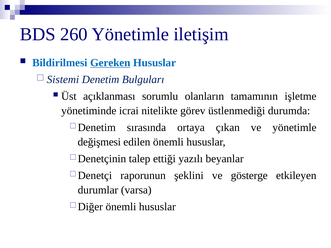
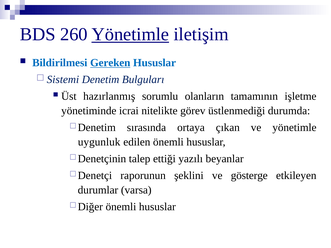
Yönetimle at (130, 34) underline: none -> present
açıklanması: açıklanması -> hazırlanmış
değişmesi: değişmesi -> uygunluk
